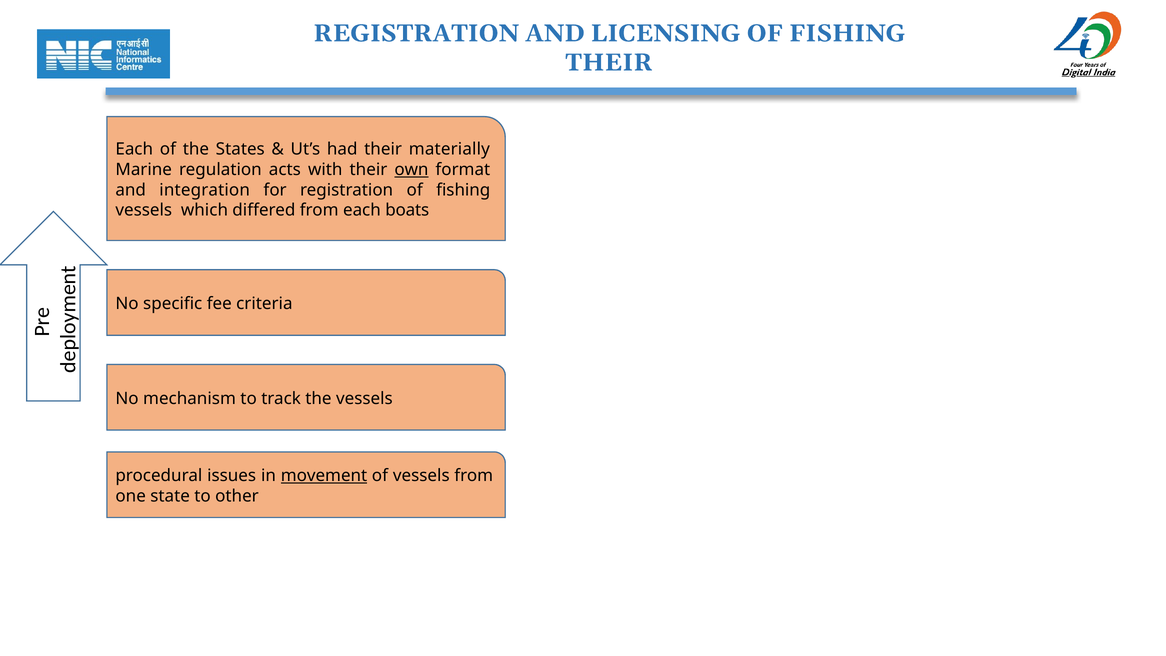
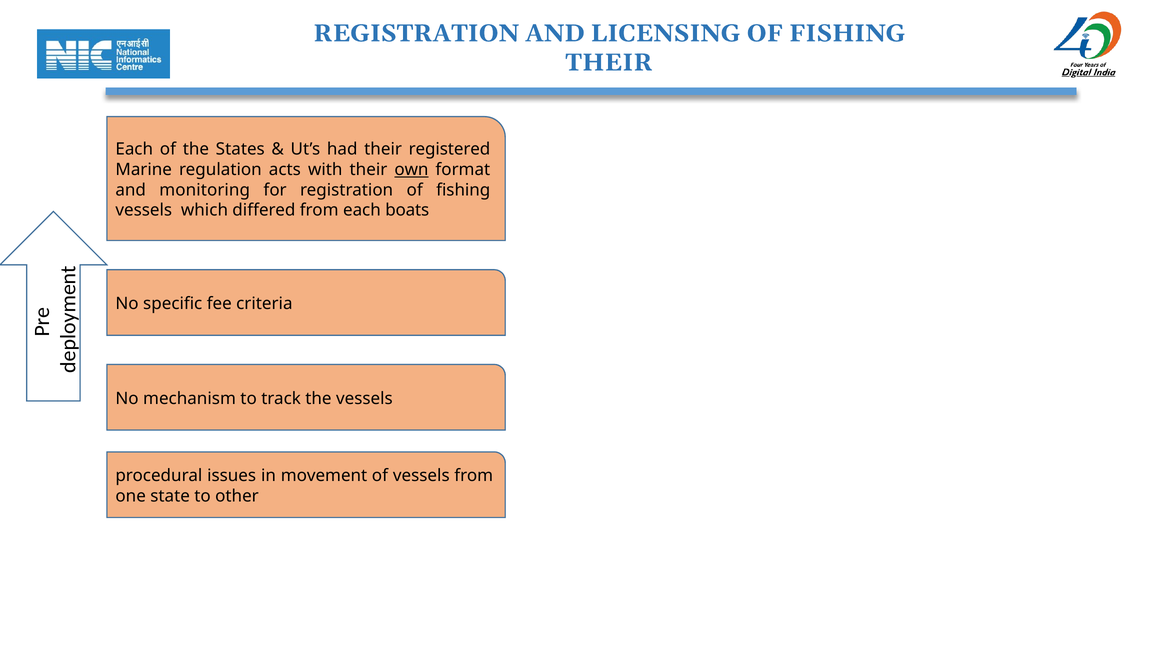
materially: materially -> registered
integration: integration -> monitoring
movement underline: present -> none
